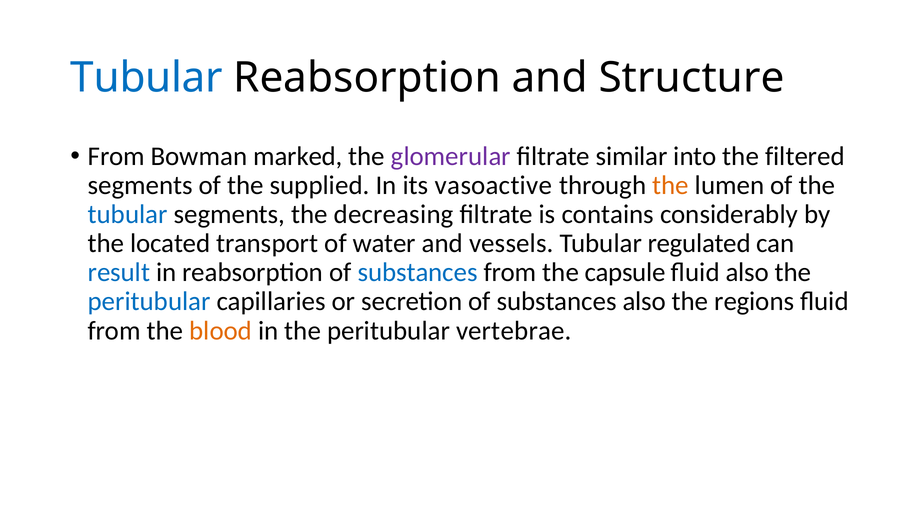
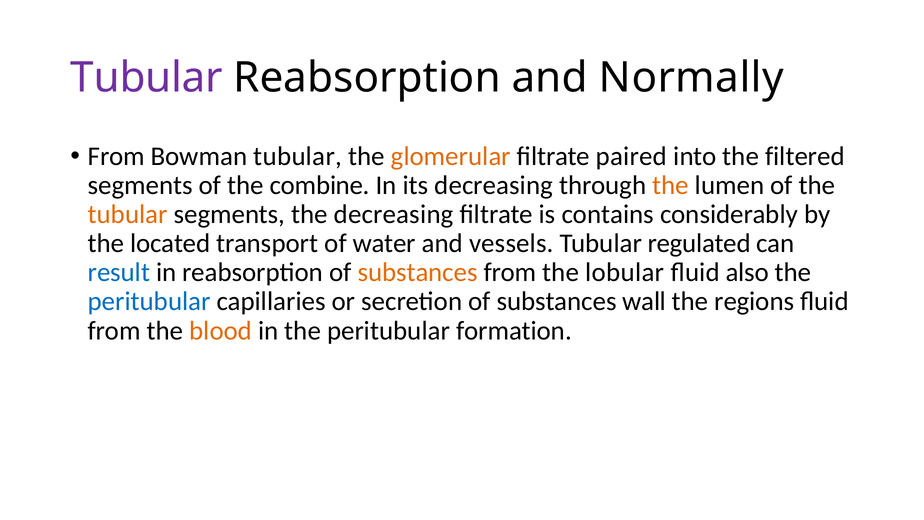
Tubular at (147, 78) colour: blue -> purple
Structure: Structure -> Normally
Bowman marked: marked -> tubular
glomerular colour: purple -> orange
similar: similar -> paired
supplied: supplied -> combine
its vasoactive: vasoactive -> decreasing
tubular at (128, 214) colour: blue -> orange
substances at (418, 272) colour: blue -> orange
capsule: capsule -> lobular
substances also: also -> wall
vertebrae: vertebrae -> formation
